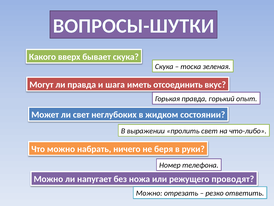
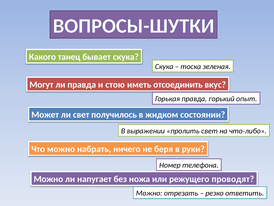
вверх: вверх -> танец
шага: шага -> стою
неглубоких: неглубоких -> получилось
